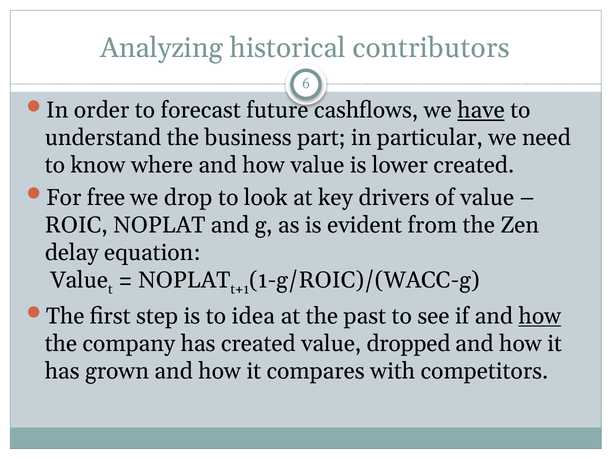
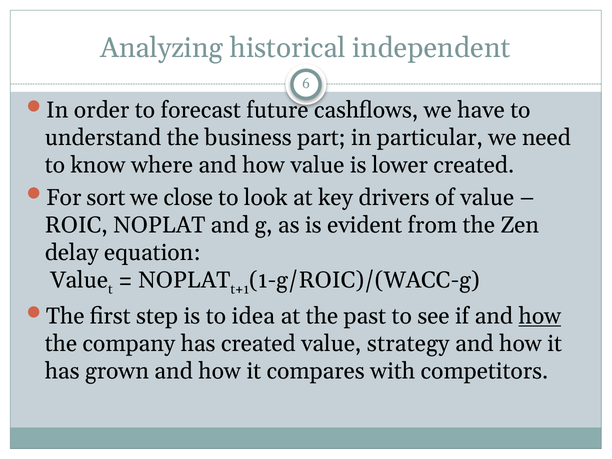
contributors: contributors -> independent
have underline: present -> none
free: free -> sort
drop: drop -> close
dropped: dropped -> strategy
